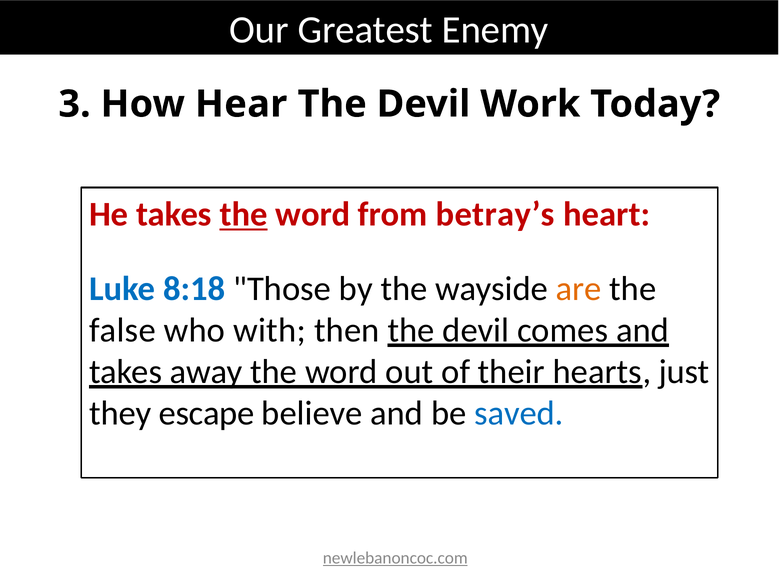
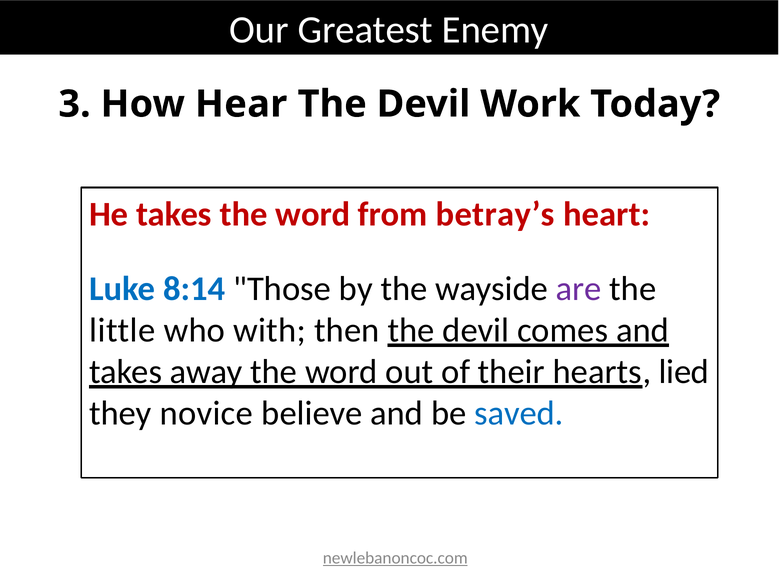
the at (244, 215) underline: present -> none
8:18: 8:18 -> 8:14
are colour: orange -> purple
false: false -> little
just: just -> lied
escape: escape -> novice
